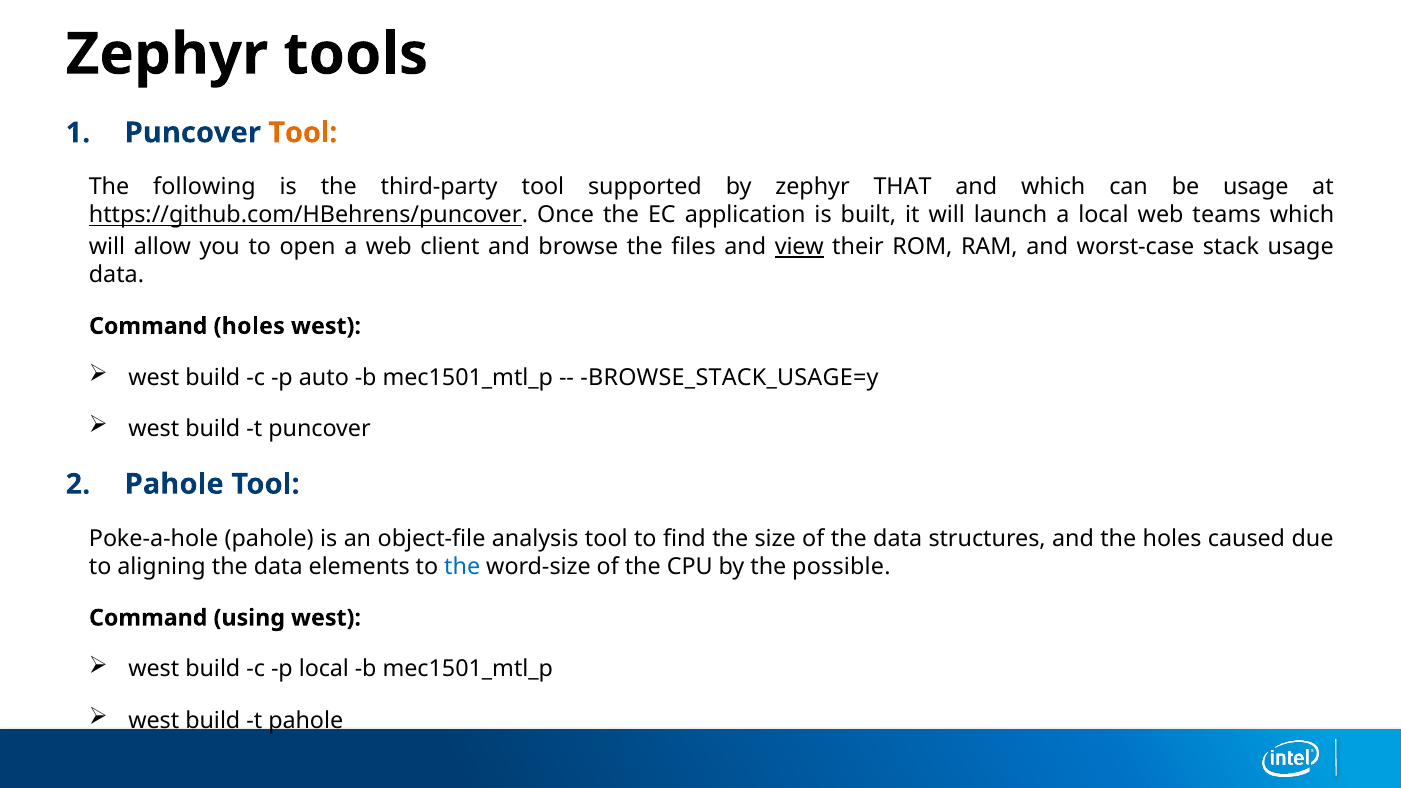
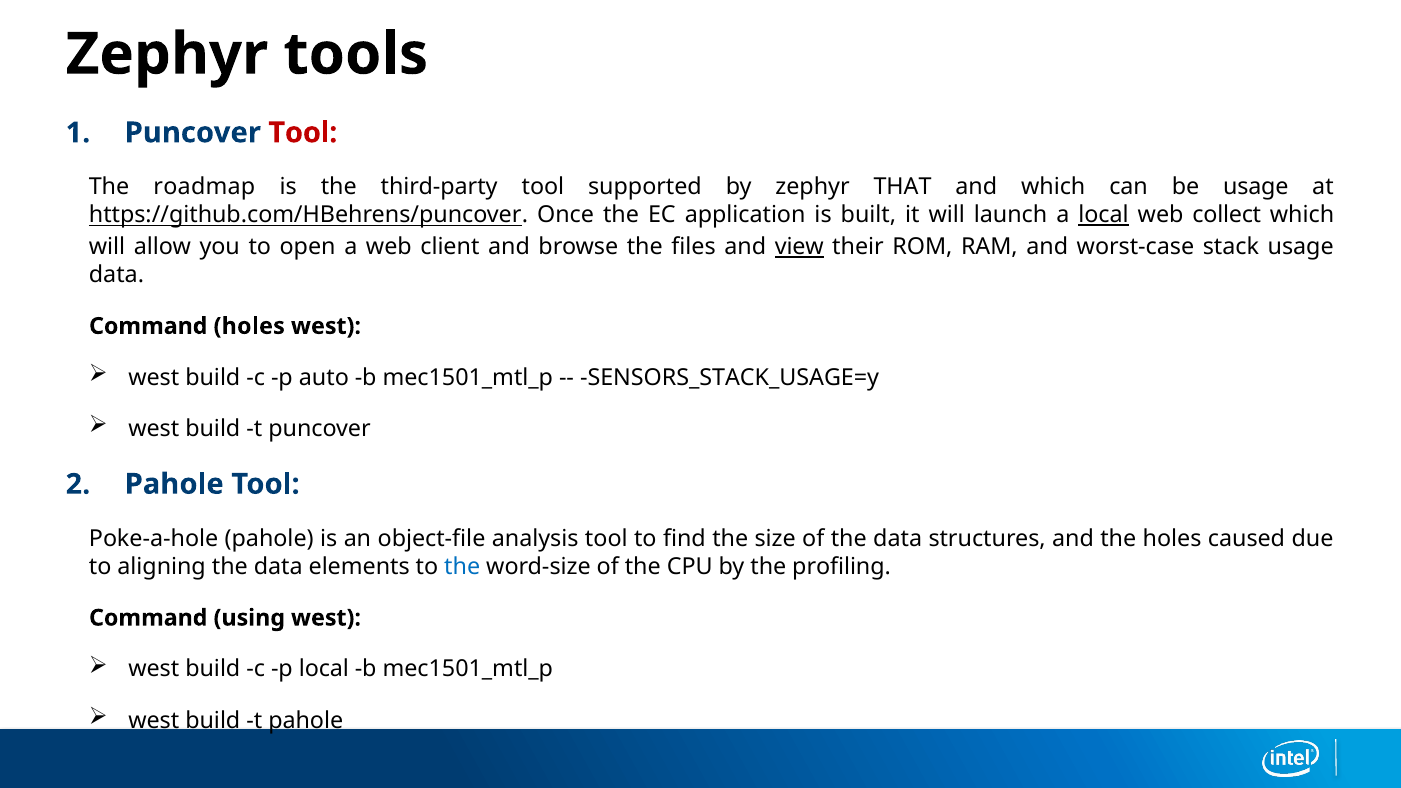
Tool at (303, 133) colour: orange -> red
following: following -> roadmap
local at (1104, 215) underline: none -> present
teams: teams -> collect
BROWSE_STACK_USAGE=y: BROWSE_STACK_USAGE=y -> SENSORS_STACK_USAGE=y
possible: possible -> profiling
